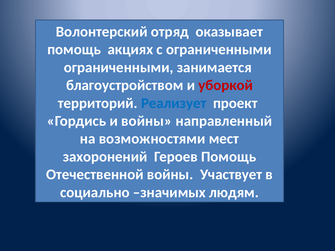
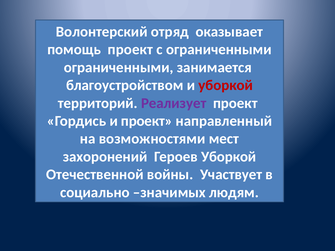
помощь акциях: акциях -> проект
Реализует colour: blue -> purple
и войны: войны -> проект
Героев Помощь: Помощь -> Уборкой
